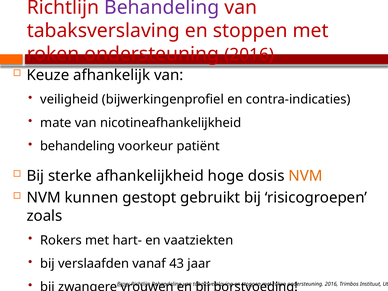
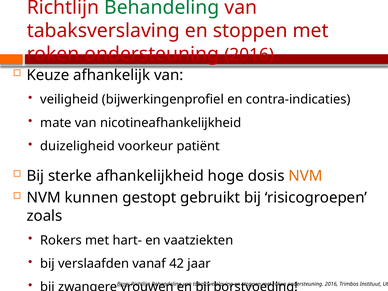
Behandeling at (162, 7) colour: purple -> green
behandeling at (78, 146): behandeling -> duizeligheid
43: 43 -> 42
